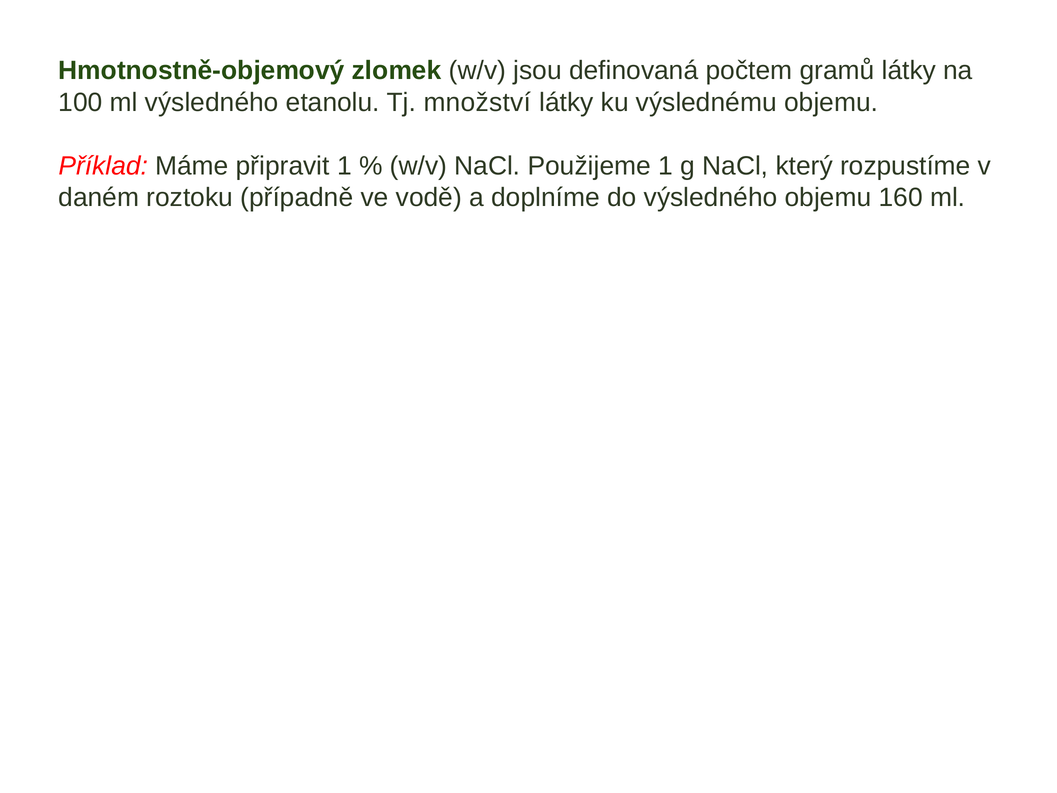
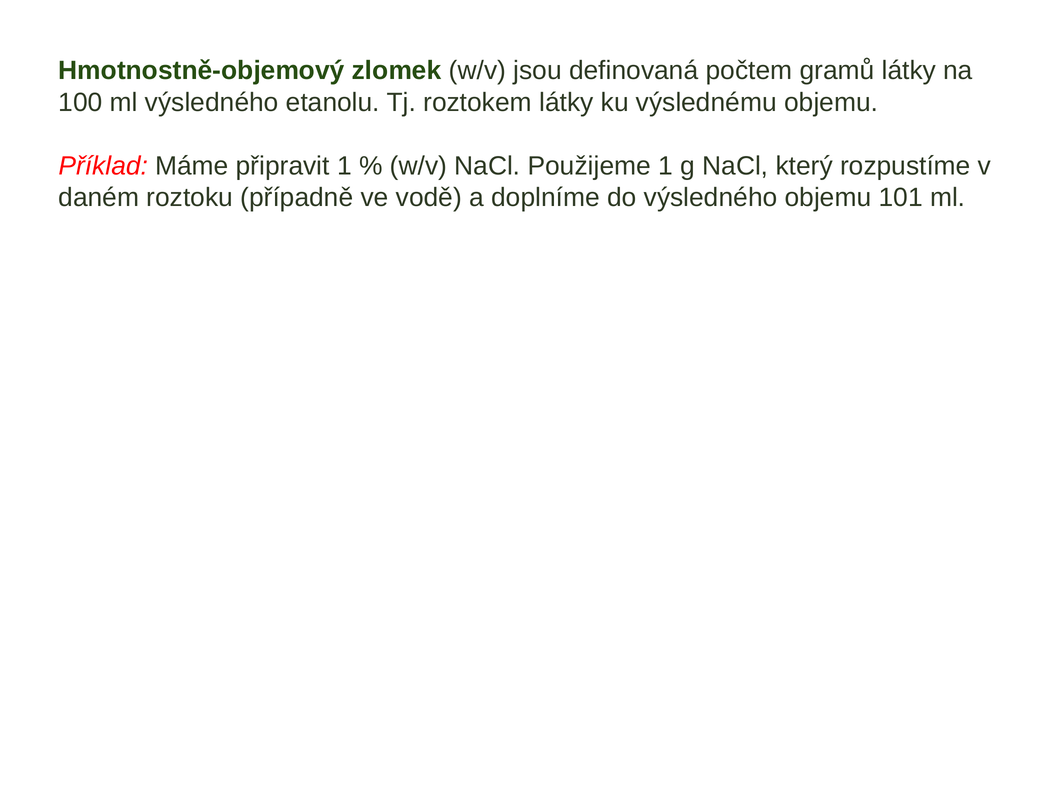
množství: množství -> roztokem
160: 160 -> 101
